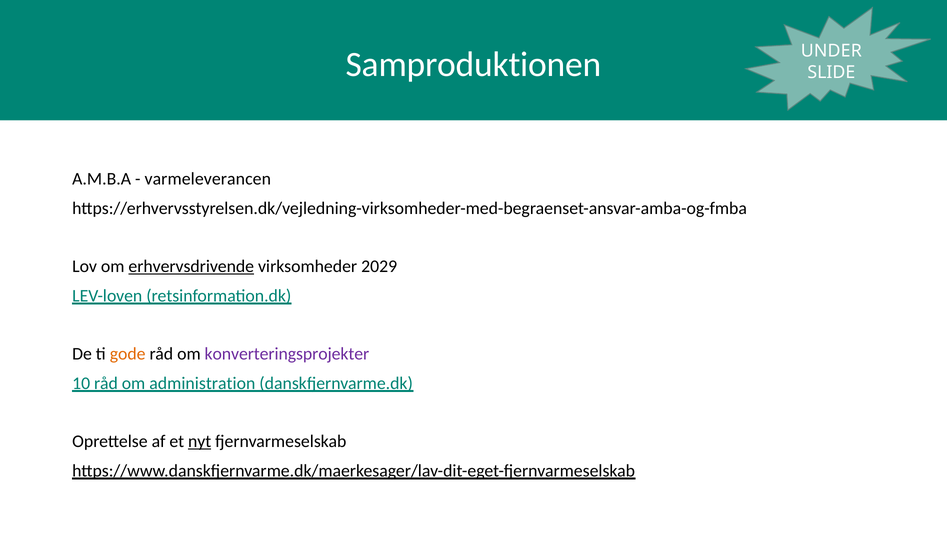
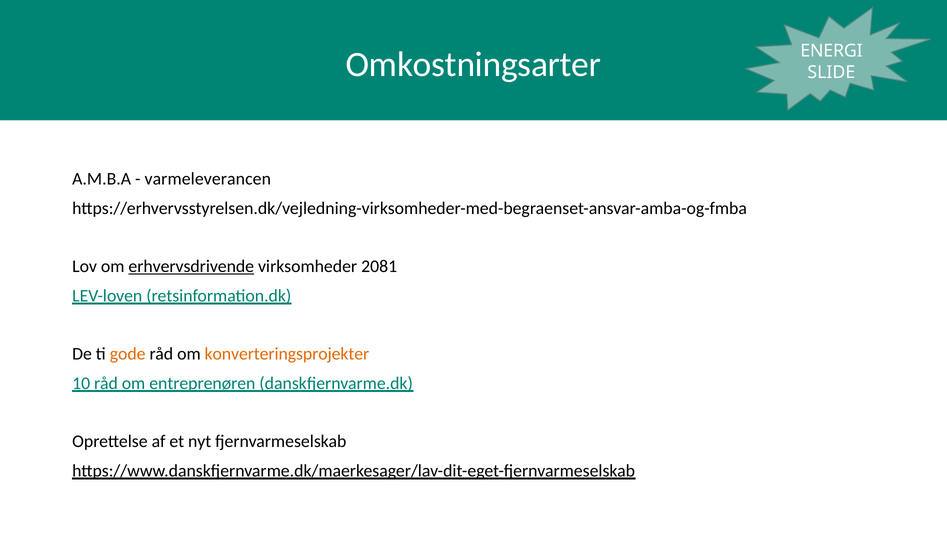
UNDER: UNDER -> ENERGI
Samproduktionen: Samproduktionen -> Omkostningsarter
2029: 2029 -> 2081
konverteringsprojekter colour: purple -> orange
administration: administration -> entreprenøren
nyt underline: present -> none
